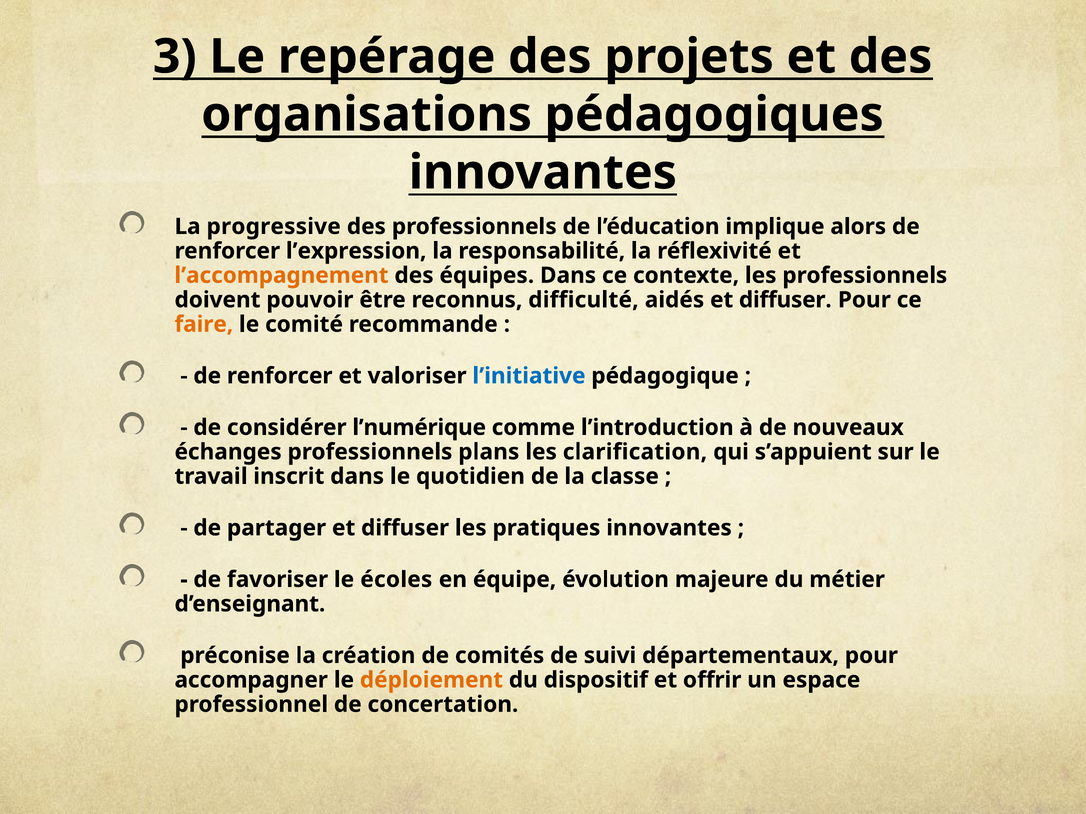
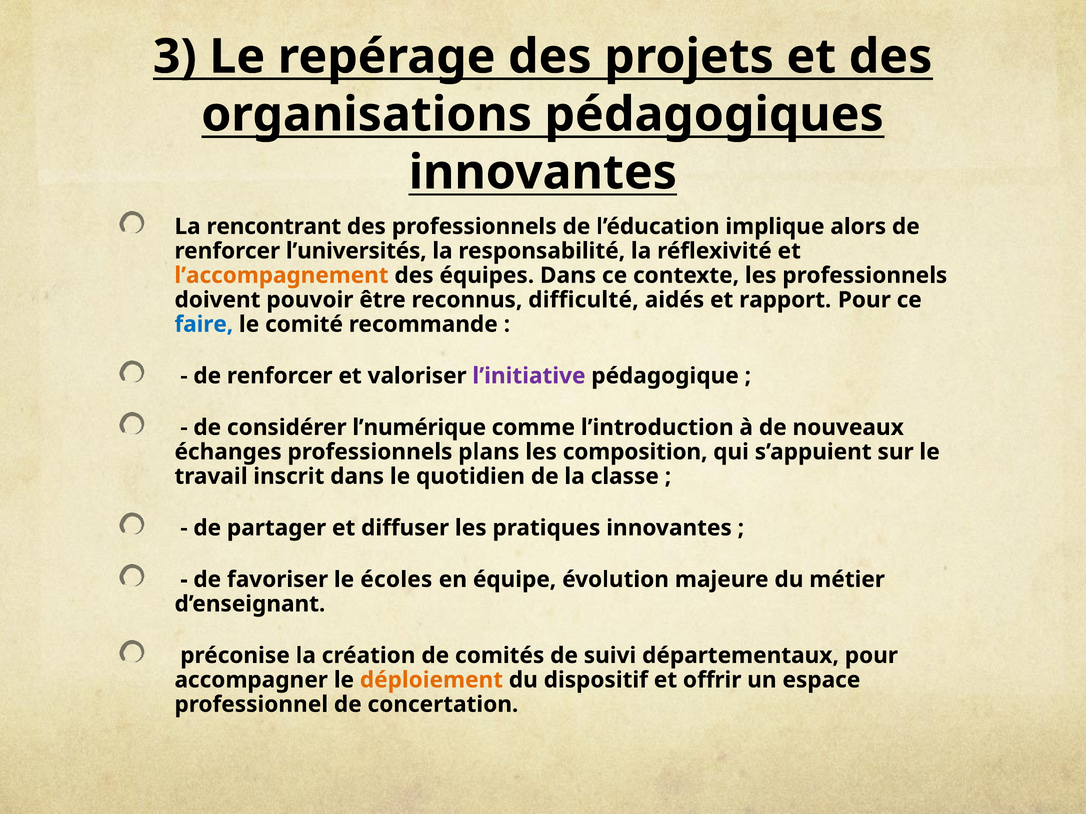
progressive: progressive -> rencontrant
l’expression: l’expression -> l’universités
aidés et diffuser: diffuser -> rapport
faire colour: orange -> blue
l’initiative colour: blue -> purple
clarification: clarification -> composition
